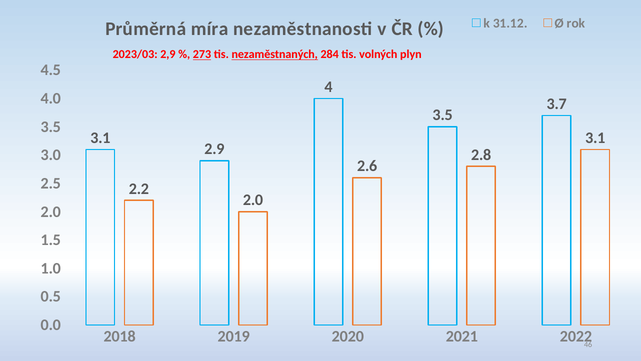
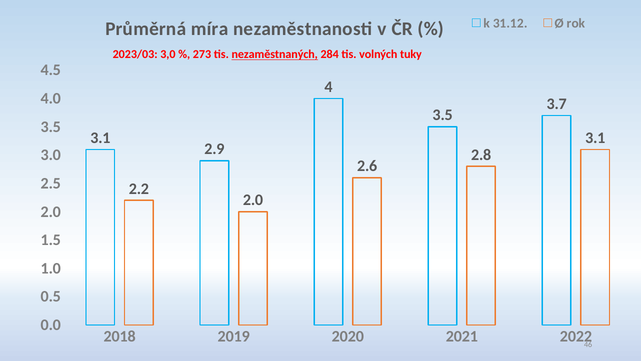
2,9: 2,9 -> 3,0
273 underline: present -> none
plyn: plyn -> tuky
